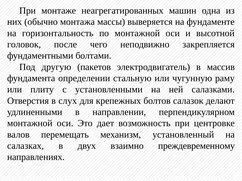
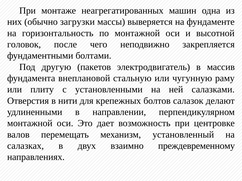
монтажа: монтажа -> загрузки
определении: определении -> внеплановой
слух: слух -> нити
